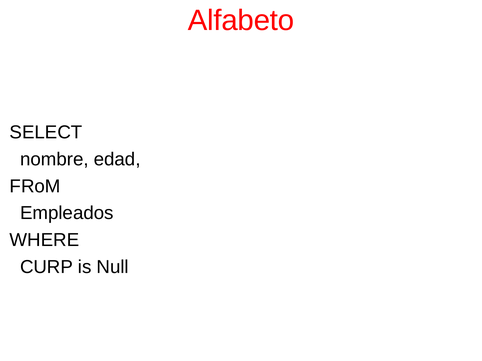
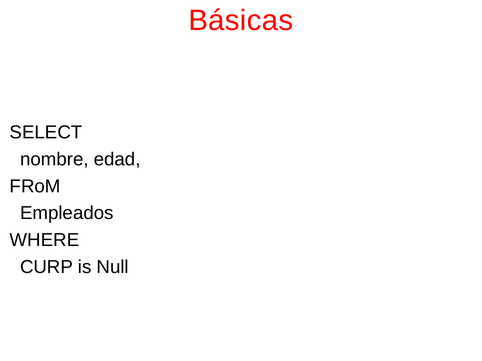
Alfabeto: Alfabeto -> Básicas
